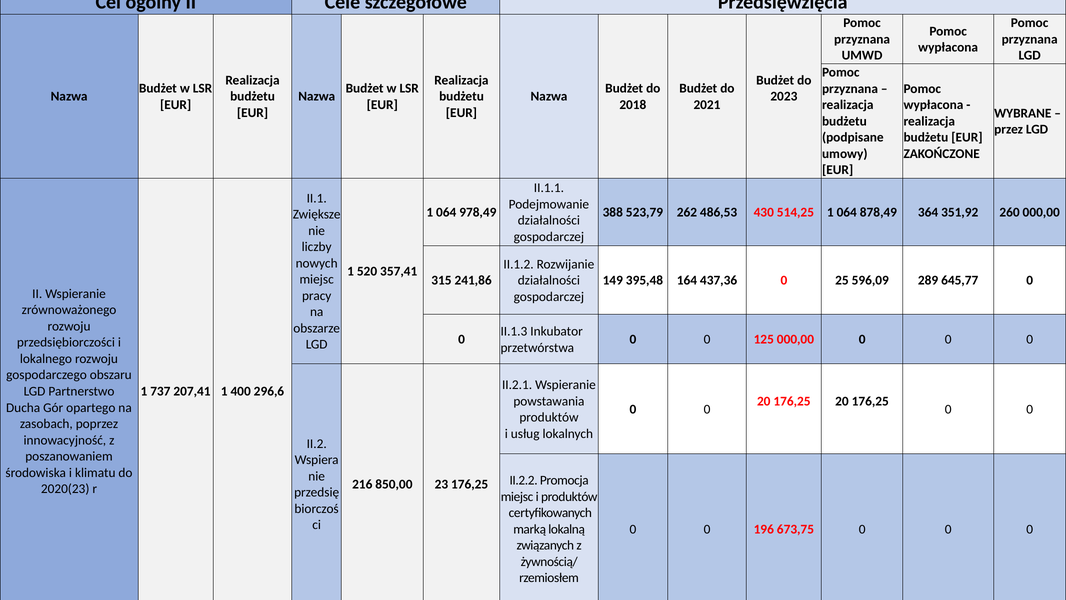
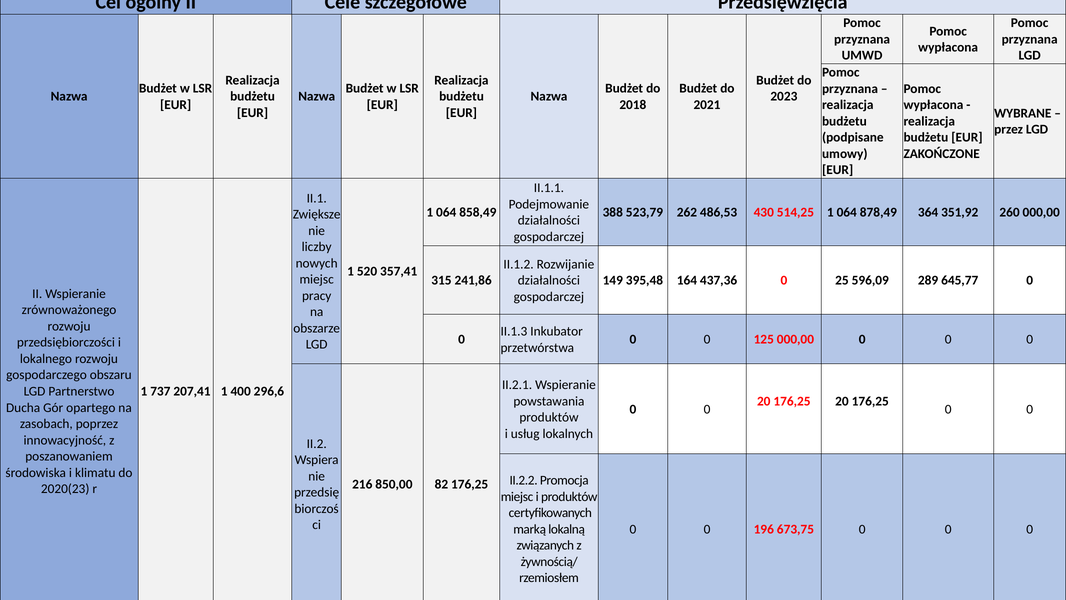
978,49: 978,49 -> 858,49
23: 23 -> 82
